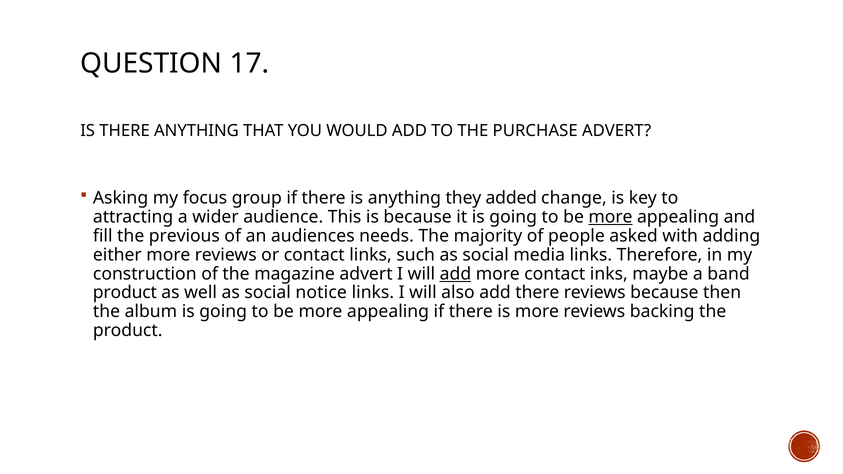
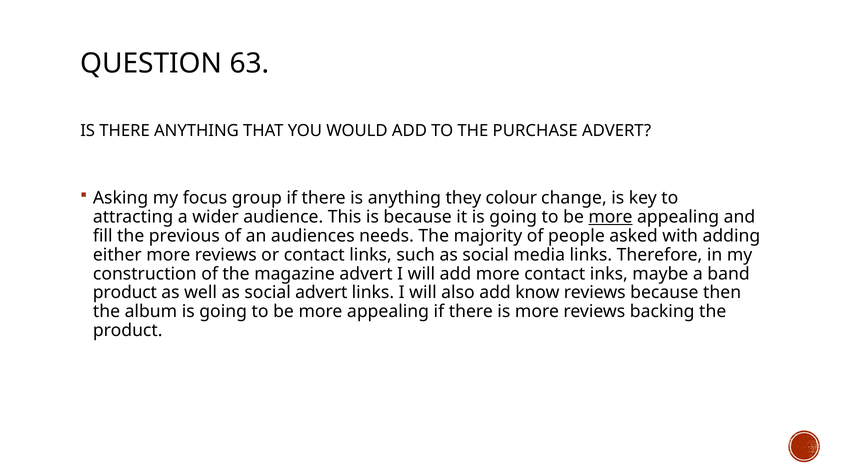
17: 17 -> 63
added: added -> colour
add at (455, 274) underline: present -> none
social notice: notice -> advert
add there: there -> know
